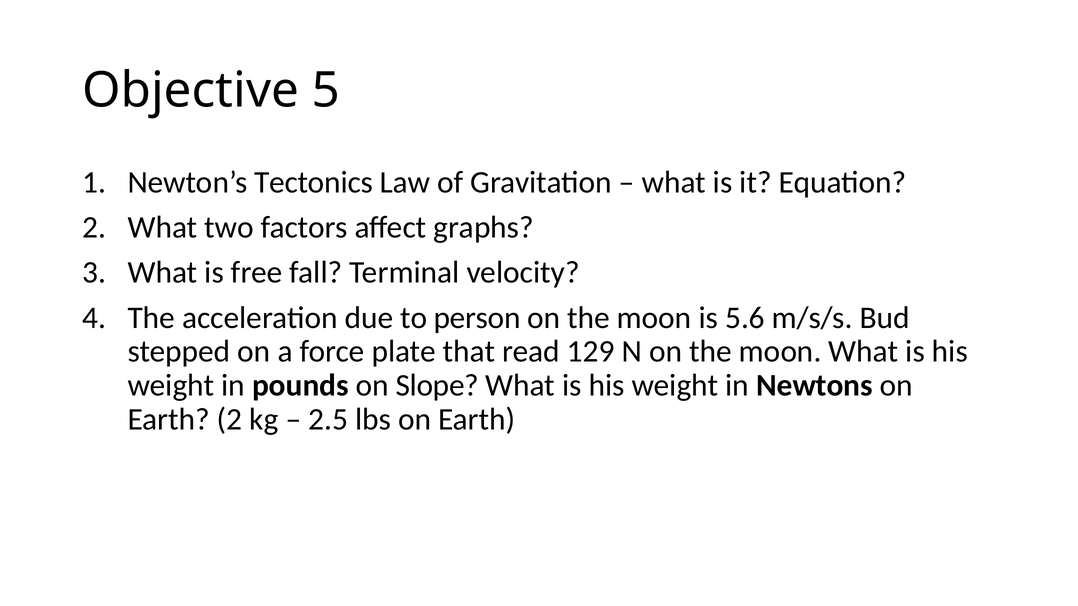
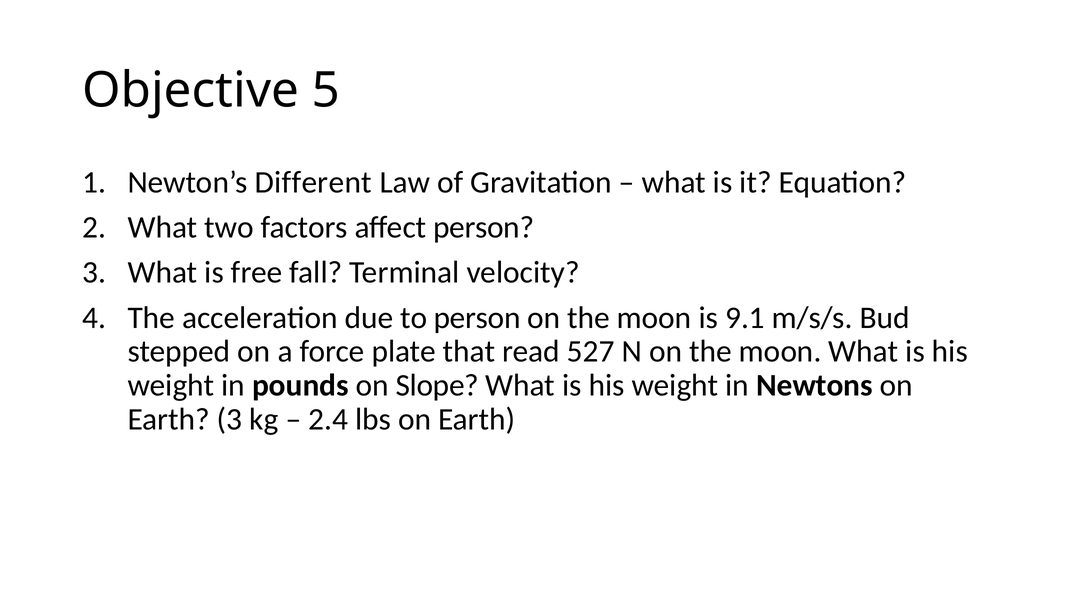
Tectonics: Tectonics -> Different
affect graphs: graphs -> person
5.6: 5.6 -> 9.1
129: 129 -> 527
Earth 2: 2 -> 3
2.5: 2.5 -> 2.4
